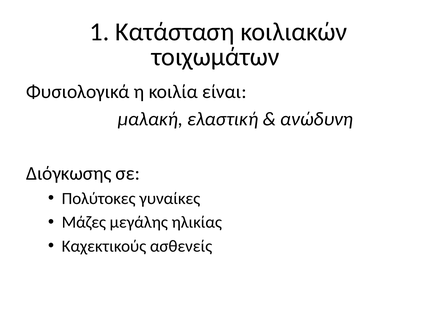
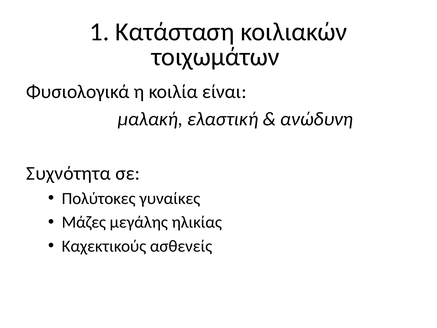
Διόγκωσης: Διόγκωσης -> Συχνότητα
